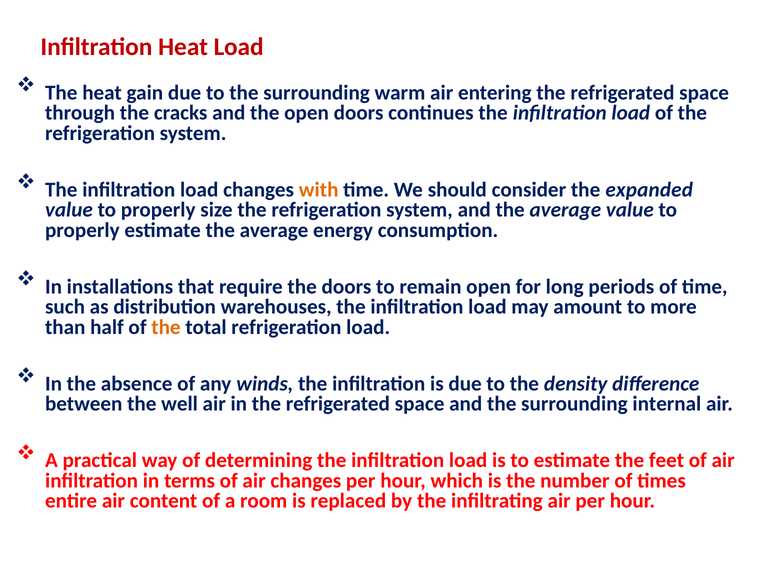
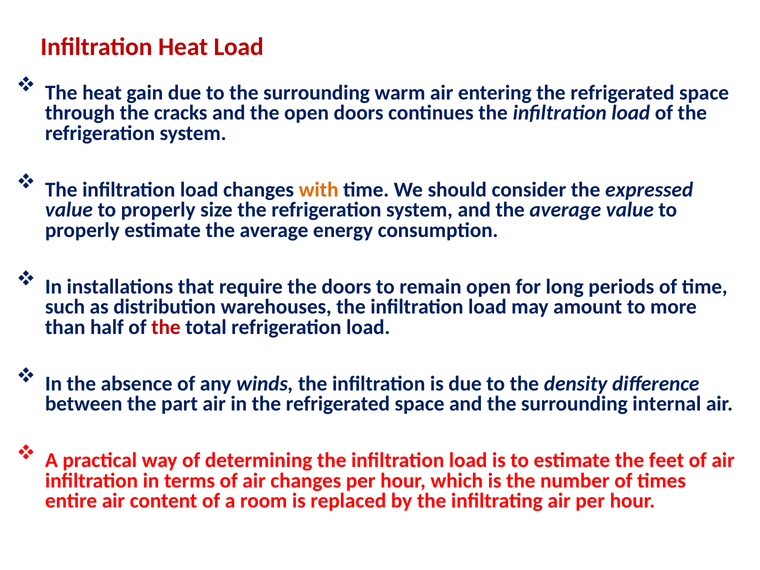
expanded: expanded -> expressed
the at (166, 327) colour: orange -> red
well: well -> part
